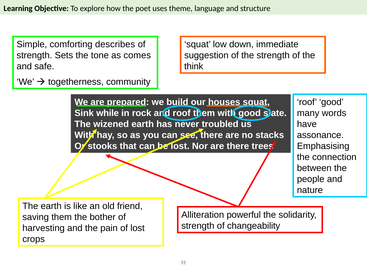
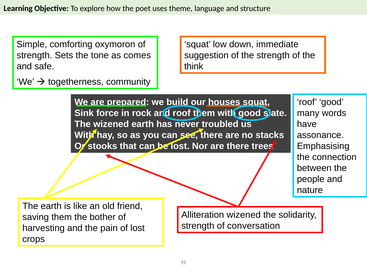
describes: describes -> oxymoron
while: while -> force
Alliteration powerful: powerful -> wizened
changeability: changeability -> conversation
